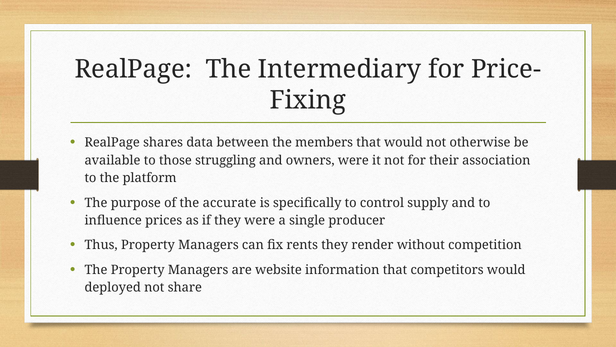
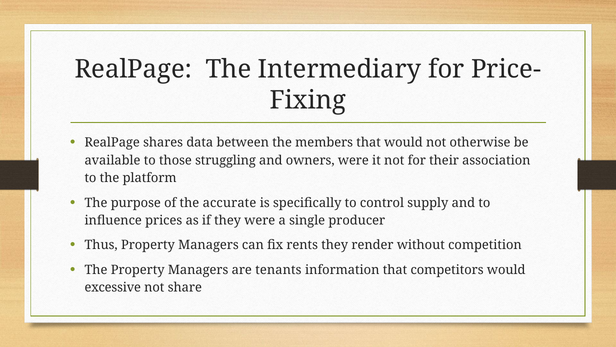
website: website -> tenants
deployed: deployed -> excessive
